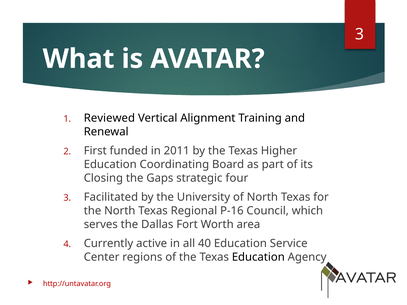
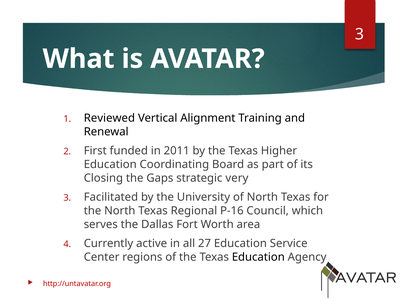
four: four -> very
40: 40 -> 27
